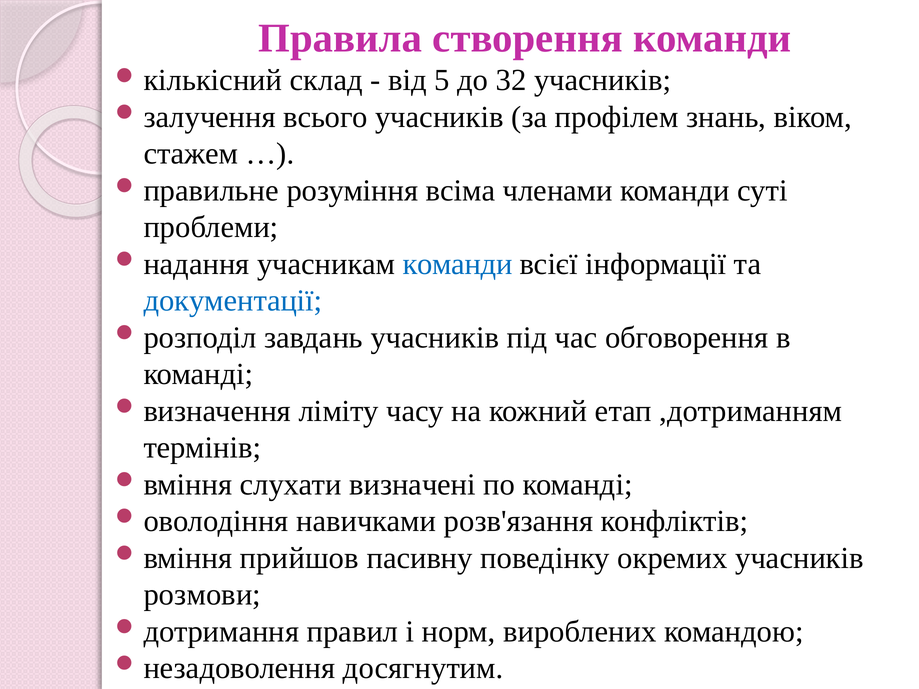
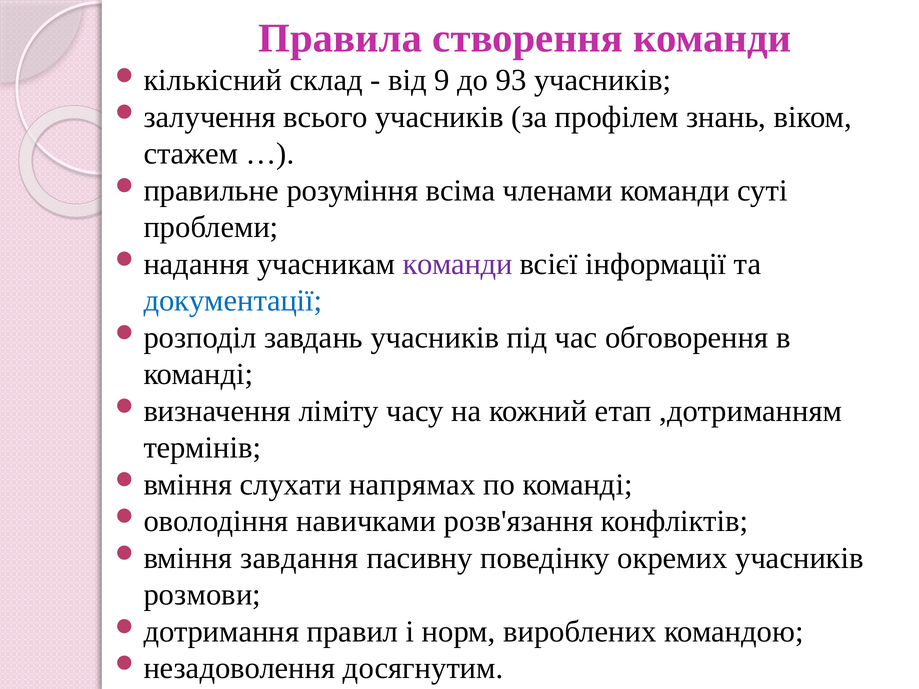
5: 5 -> 9
32: 32 -> 93
команди at (458, 264) colour: blue -> purple
визначені: визначені -> напрямах
прийшов: прийшов -> завдання
